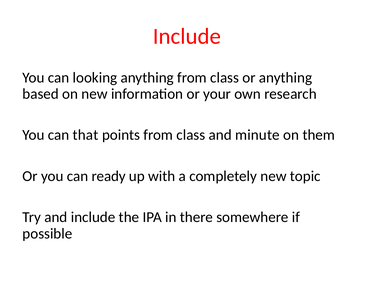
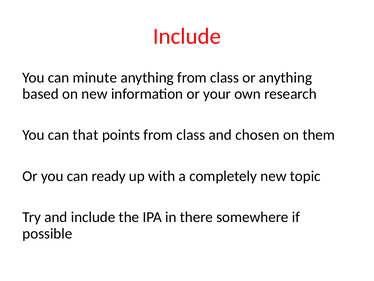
looking: looking -> minute
minute: minute -> chosen
